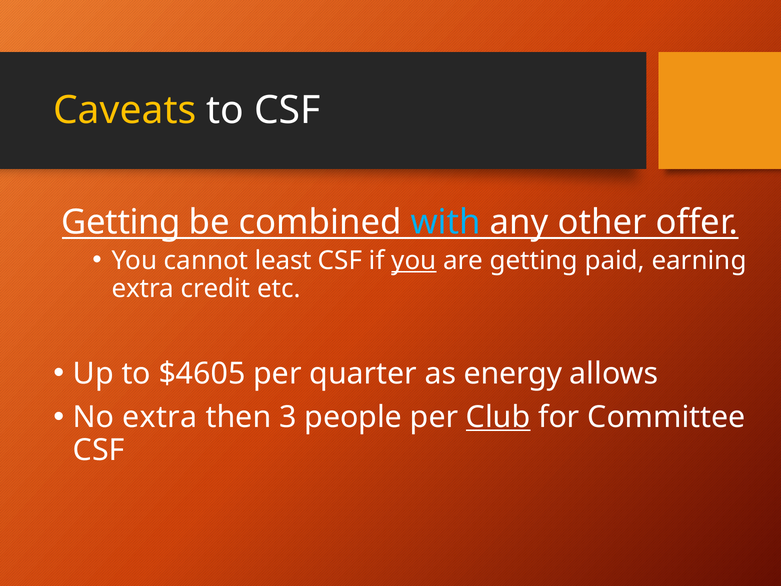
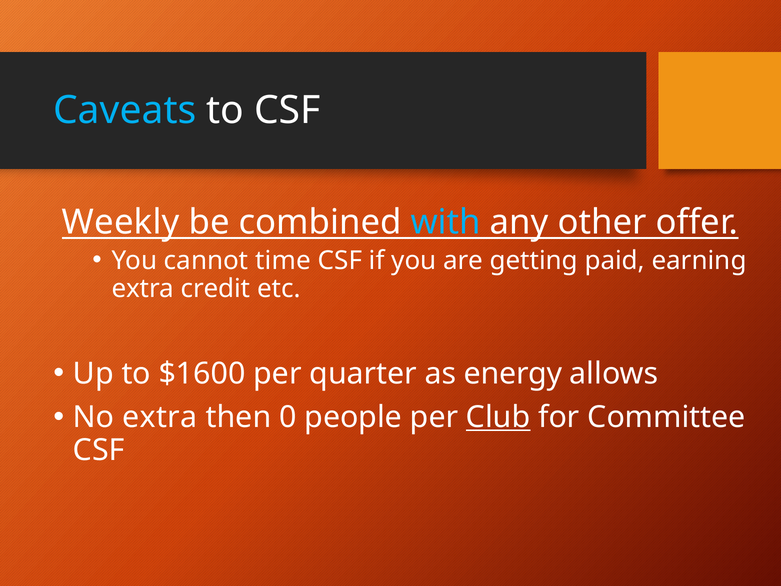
Caveats colour: yellow -> light blue
Getting at (121, 222): Getting -> Weekly
least: least -> time
you at (414, 260) underline: present -> none
$4605: $4605 -> $1600
3: 3 -> 0
